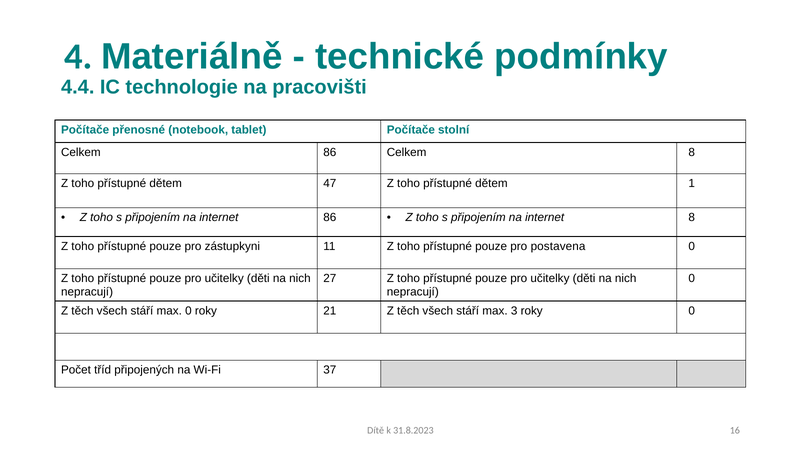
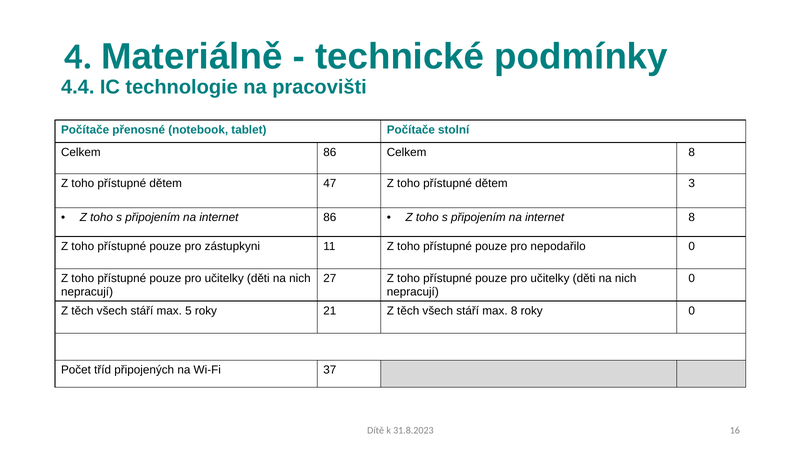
1: 1 -> 3
postavena: postavena -> nepodařilo
max 0: 0 -> 5
max 3: 3 -> 8
